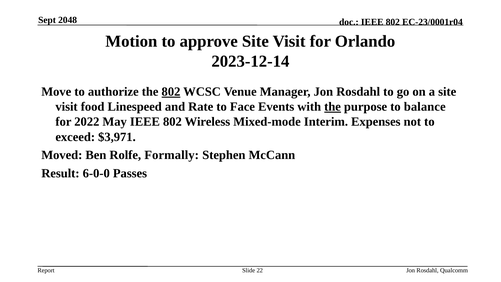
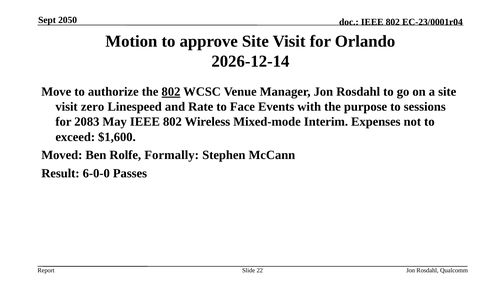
2048: 2048 -> 2050
2023-12-14: 2023-12-14 -> 2026-12-14
food: food -> zero
the at (333, 107) underline: present -> none
balance: balance -> sessions
2022: 2022 -> 2083
$3,971: $3,971 -> $1,600
